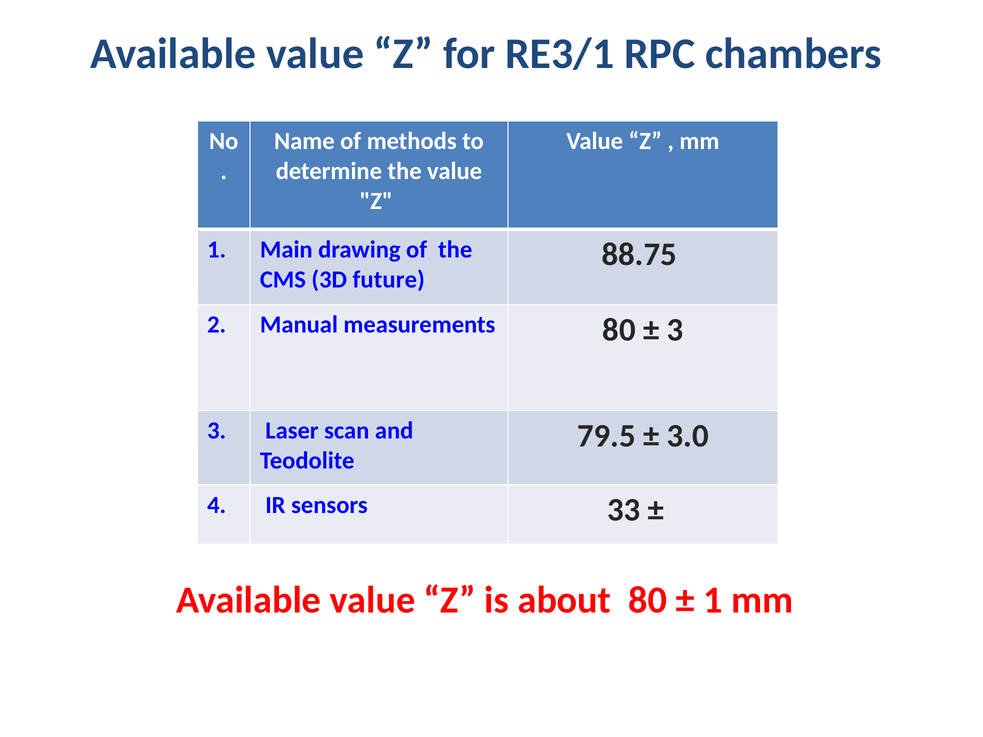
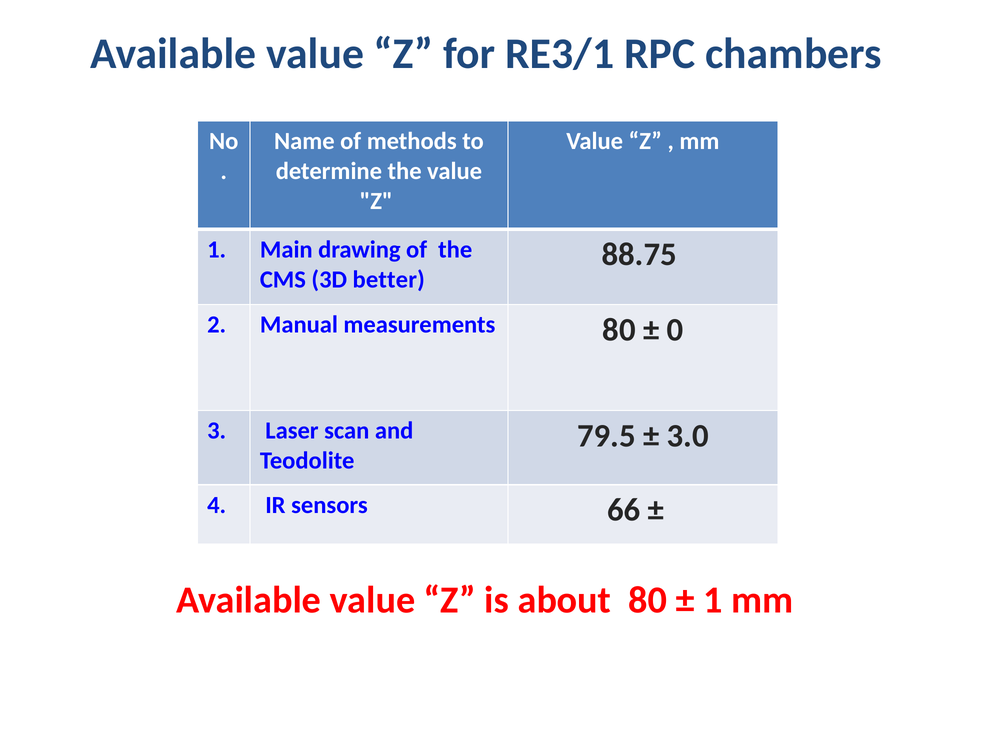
future: future -> better
3 at (675, 330): 3 -> 0
33: 33 -> 66
